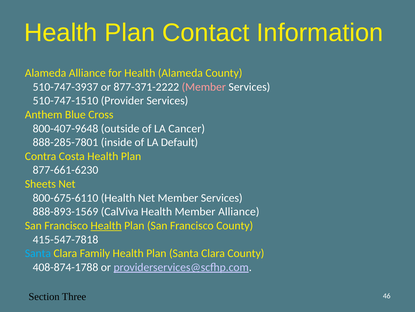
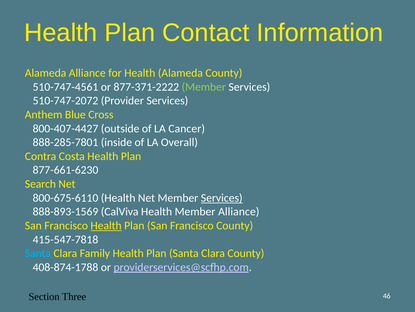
510-747-3937: 510-747-3937 -> 510-747-4561
Member at (204, 87) colour: pink -> light green
510-747-1510: 510-747-1510 -> 510-747-2072
800-407-9648: 800-407-9648 -> 800-407-4427
Default: Default -> Overall
Sheets: Sheets -> Search
Services at (222, 197) underline: none -> present
